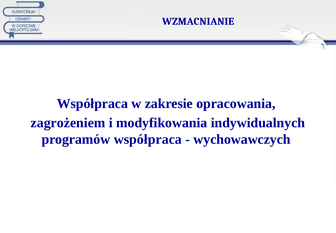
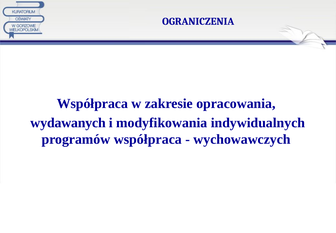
WZMACNIANIE: WZMACNIANIE -> OGRANICZENIA
zagrożeniem: zagrożeniem -> wydawanych
